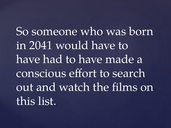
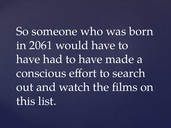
2041: 2041 -> 2061
